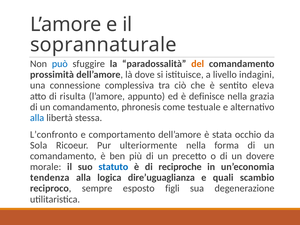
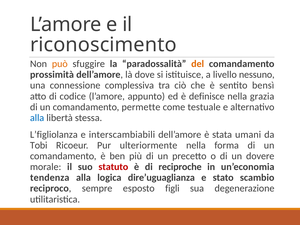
soprannaturale: soprannaturale -> riconoscimento
può colour: blue -> orange
indagini: indagini -> nessuno
eleva: eleva -> bensì
risulta: risulta -> codice
phronesis: phronesis -> permette
L’confronto: L’confronto -> L’figliolanza
comportamento: comportamento -> interscambiabili
occhio: occhio -> umani
Sola: Sola -> Tobi
statuto colour: blue -> red
quali: quali -> stato
